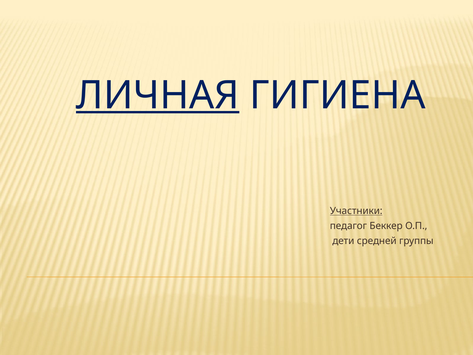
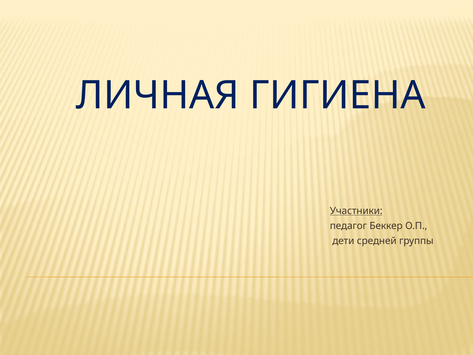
ЛИЧНАЯ underline: present -> none
